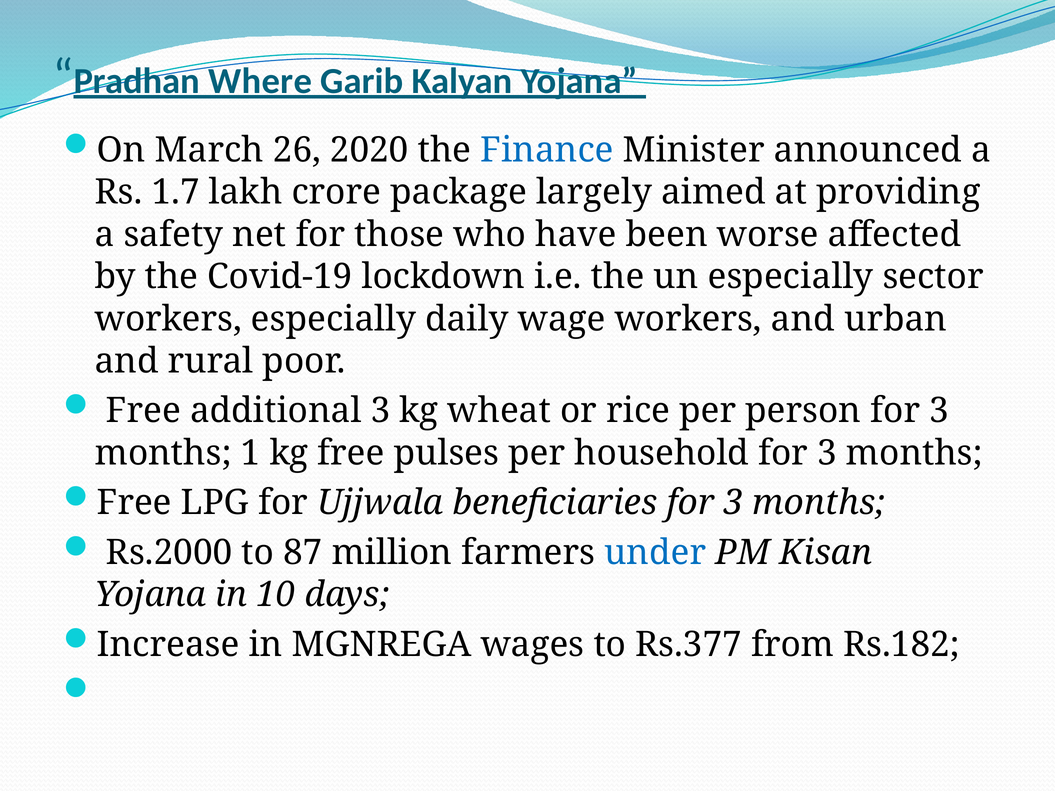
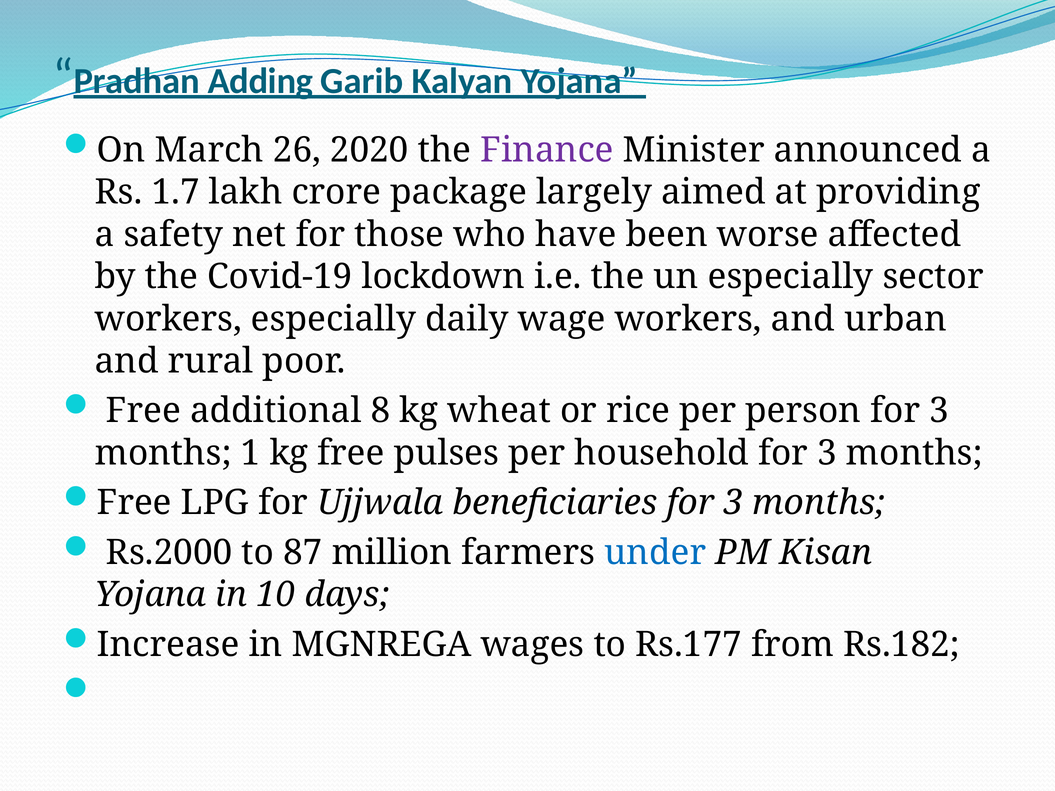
Where: Where -> Adding
Finance colour: blue -> purple
additional 3: 3 -> 8
Rs.377: Rs.377 -> Rs.177
